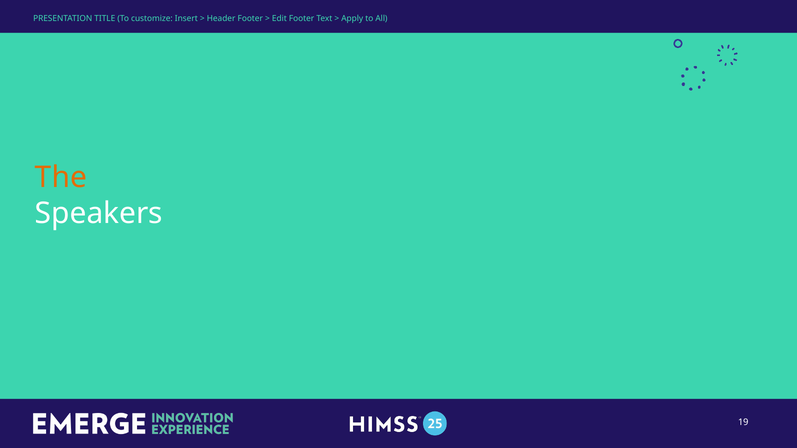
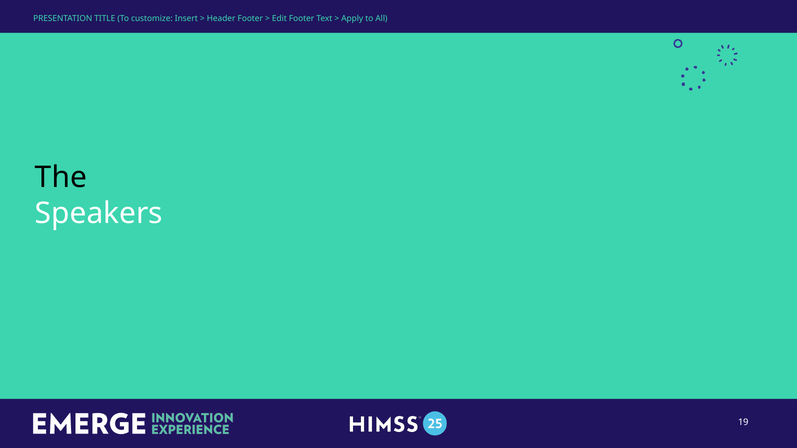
The colour: orange -> black
